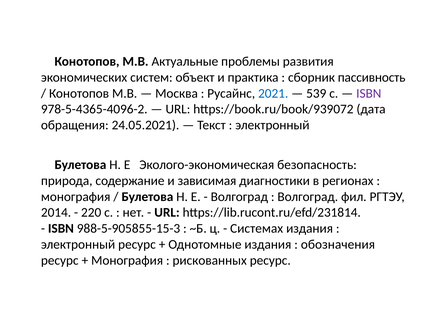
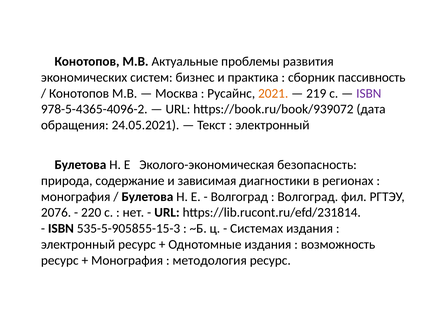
объект: объект -> бизнес
2021 colour: blue -> orange
539: 539 -> 219
2014: 2014 -> 2076
988-5-905855-15-3: 988-5-905855-15-3 -> 535-5-905855-15-3
обозначения: обозначения -> возможность
рискованных: рискованных -> методология
